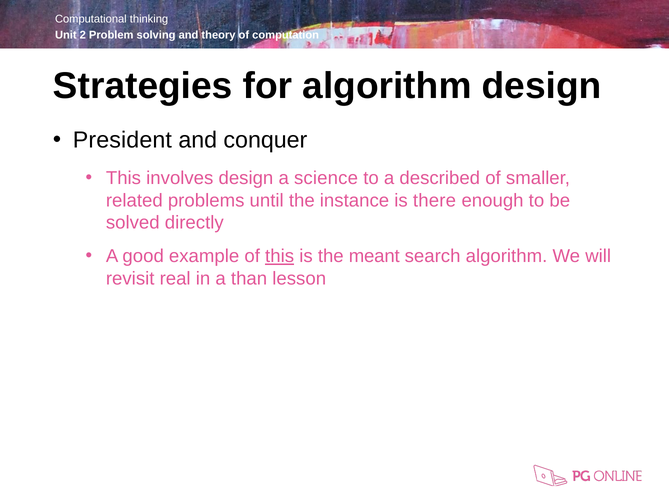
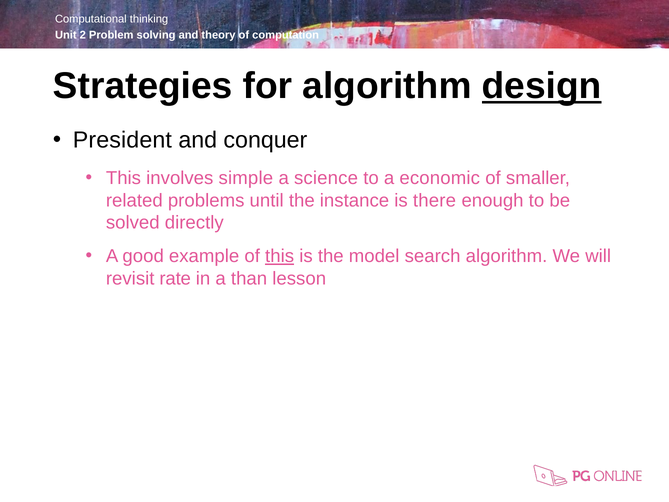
design at (542, 86) underline: none -> present
involves design: design -> simple
described: described -> economic
meant: meant -> model
real: real -> rate
